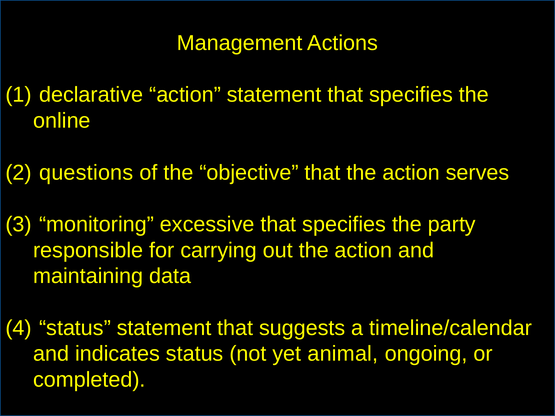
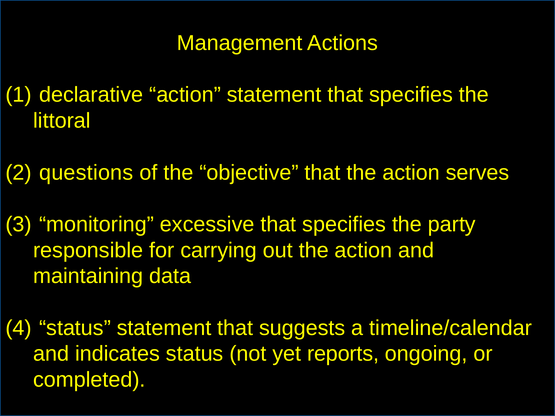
online: online -> littoral
animal: animal -> reports
